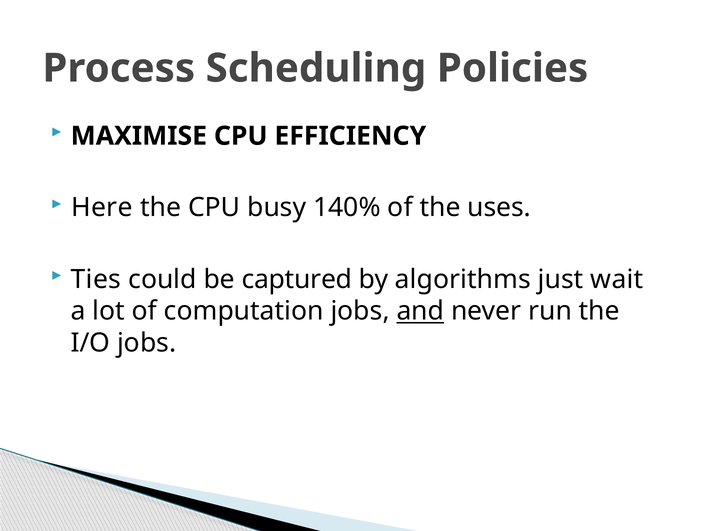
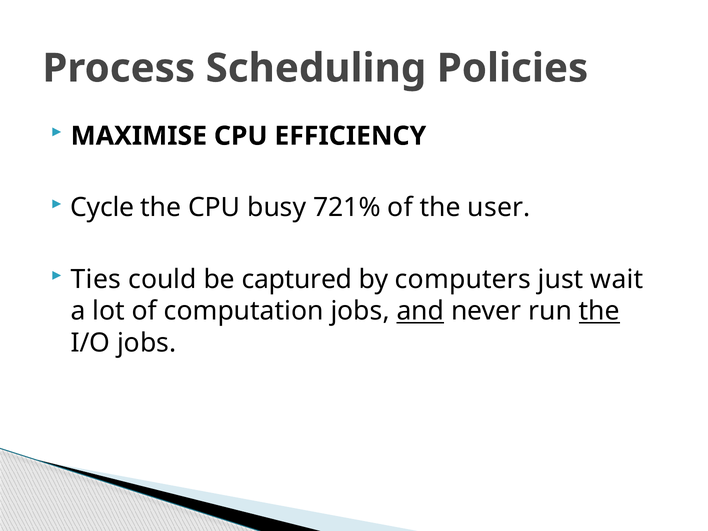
Here: Here -> Cycle
140%: 140% -> 721%
uses: uses -> user
algorithms: algorithms -> computers
the at (599, 311) underline: none -> present
